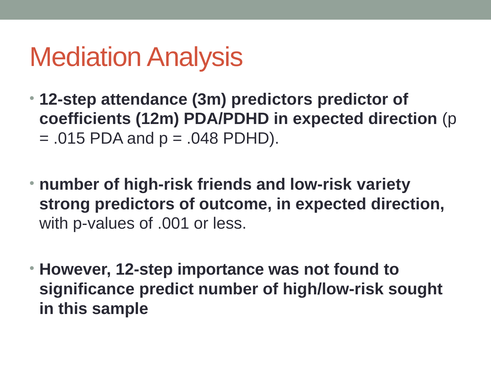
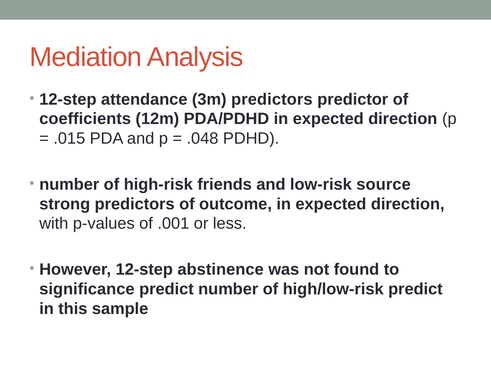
variety: variety -> source
importance: importance -> abstinence
high/low-risk sought: sought -> predict
